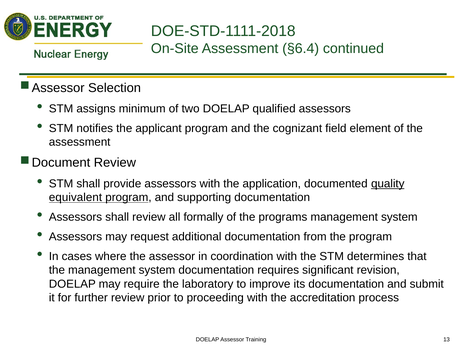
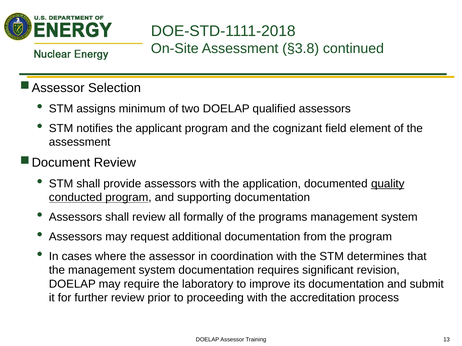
§6.4: §6.4 -> §3.8
equivalent: equivalent -> conducted
